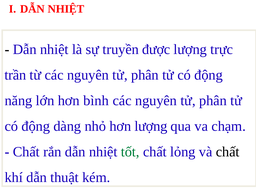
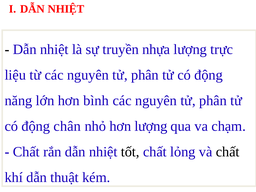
được: được -> nhựa
trần: trần -> liệu
dàng: dàng -> chân
tốt colour: green -> black
